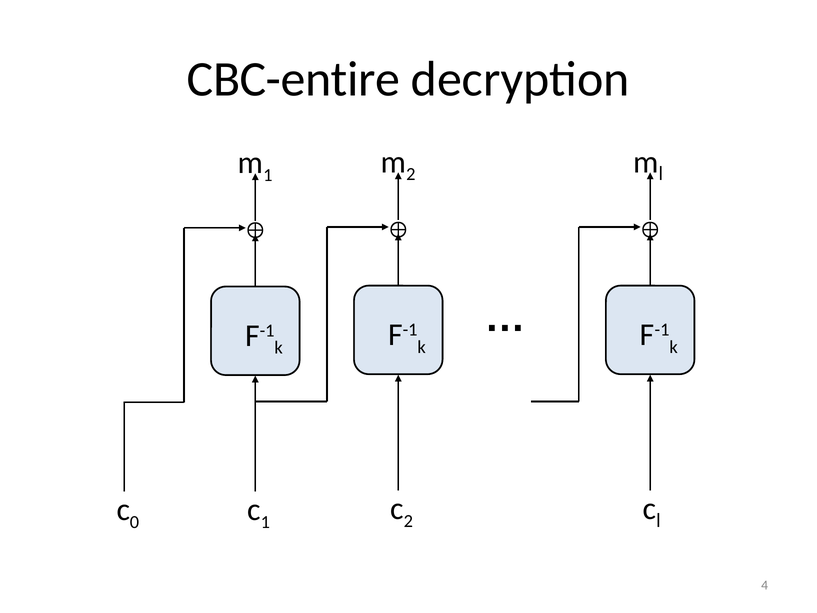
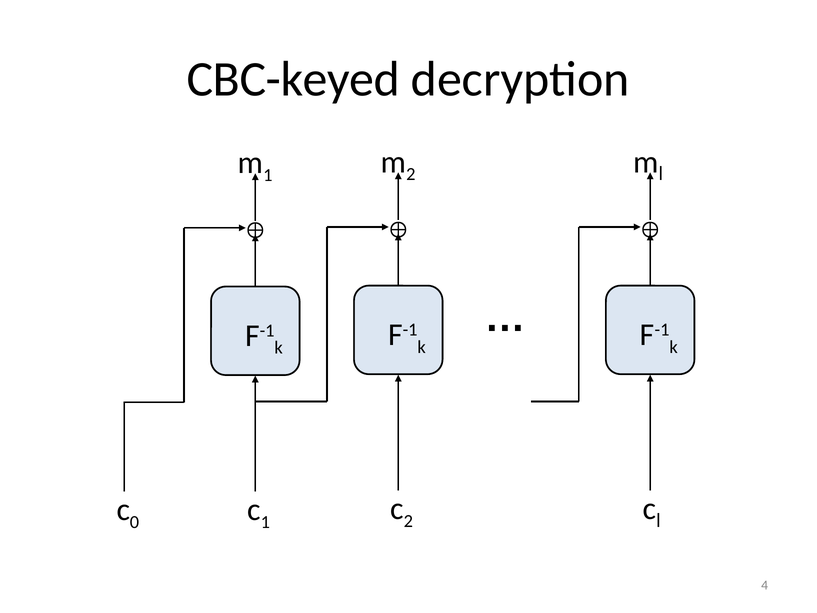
CBC-entire: CBC-entire -> CBC-keyed
